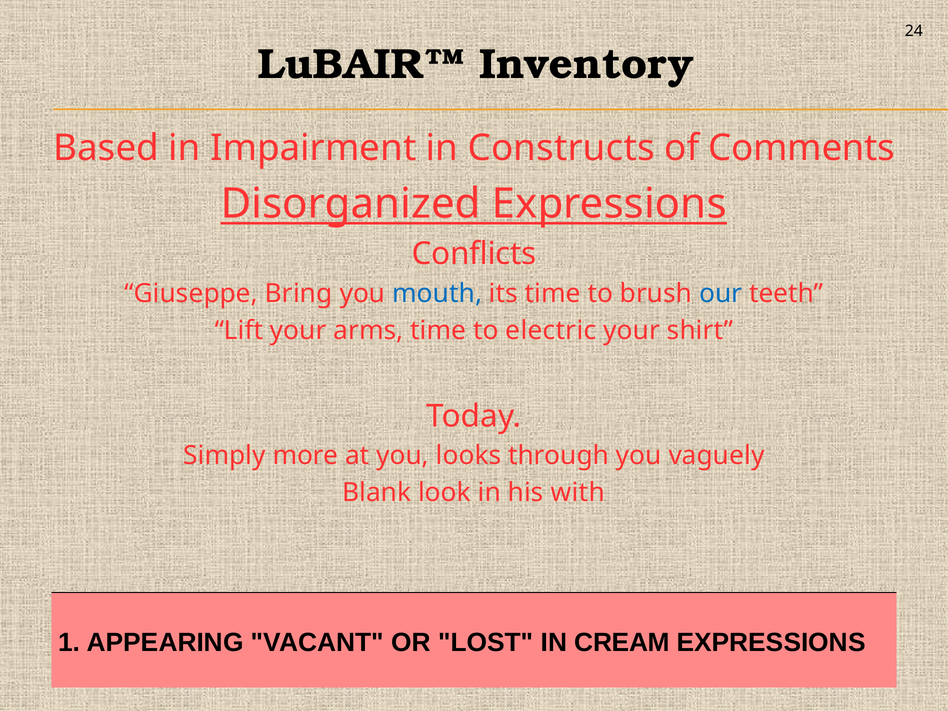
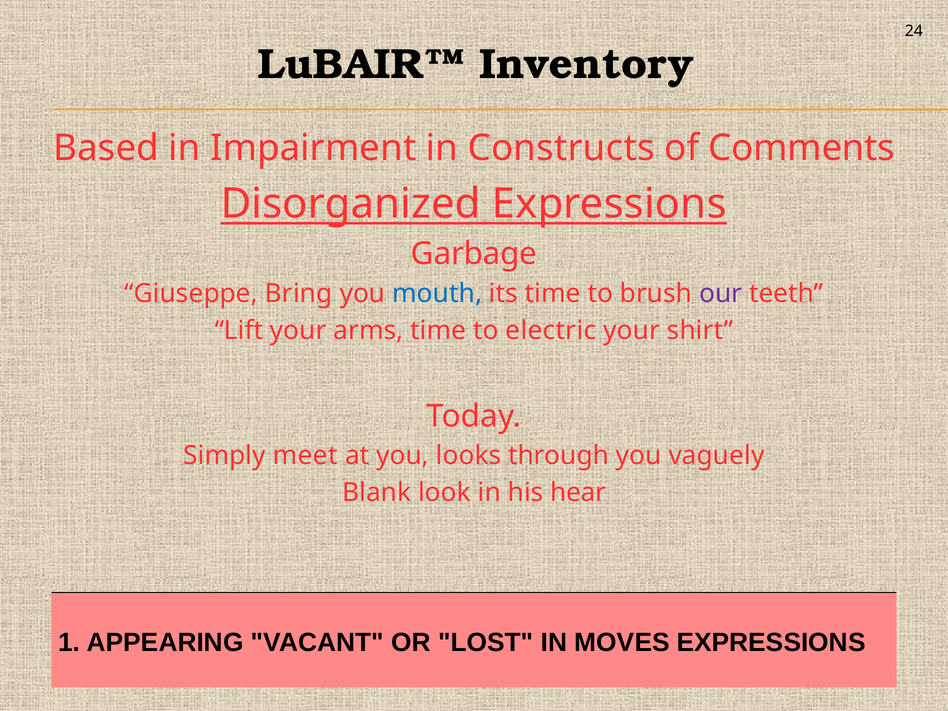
Conflicts: Conflicts -> Garbage
our colour: blue -> purple
more: more -> meet
with: with -> hear
CREAM: CREAM -> MOVES
